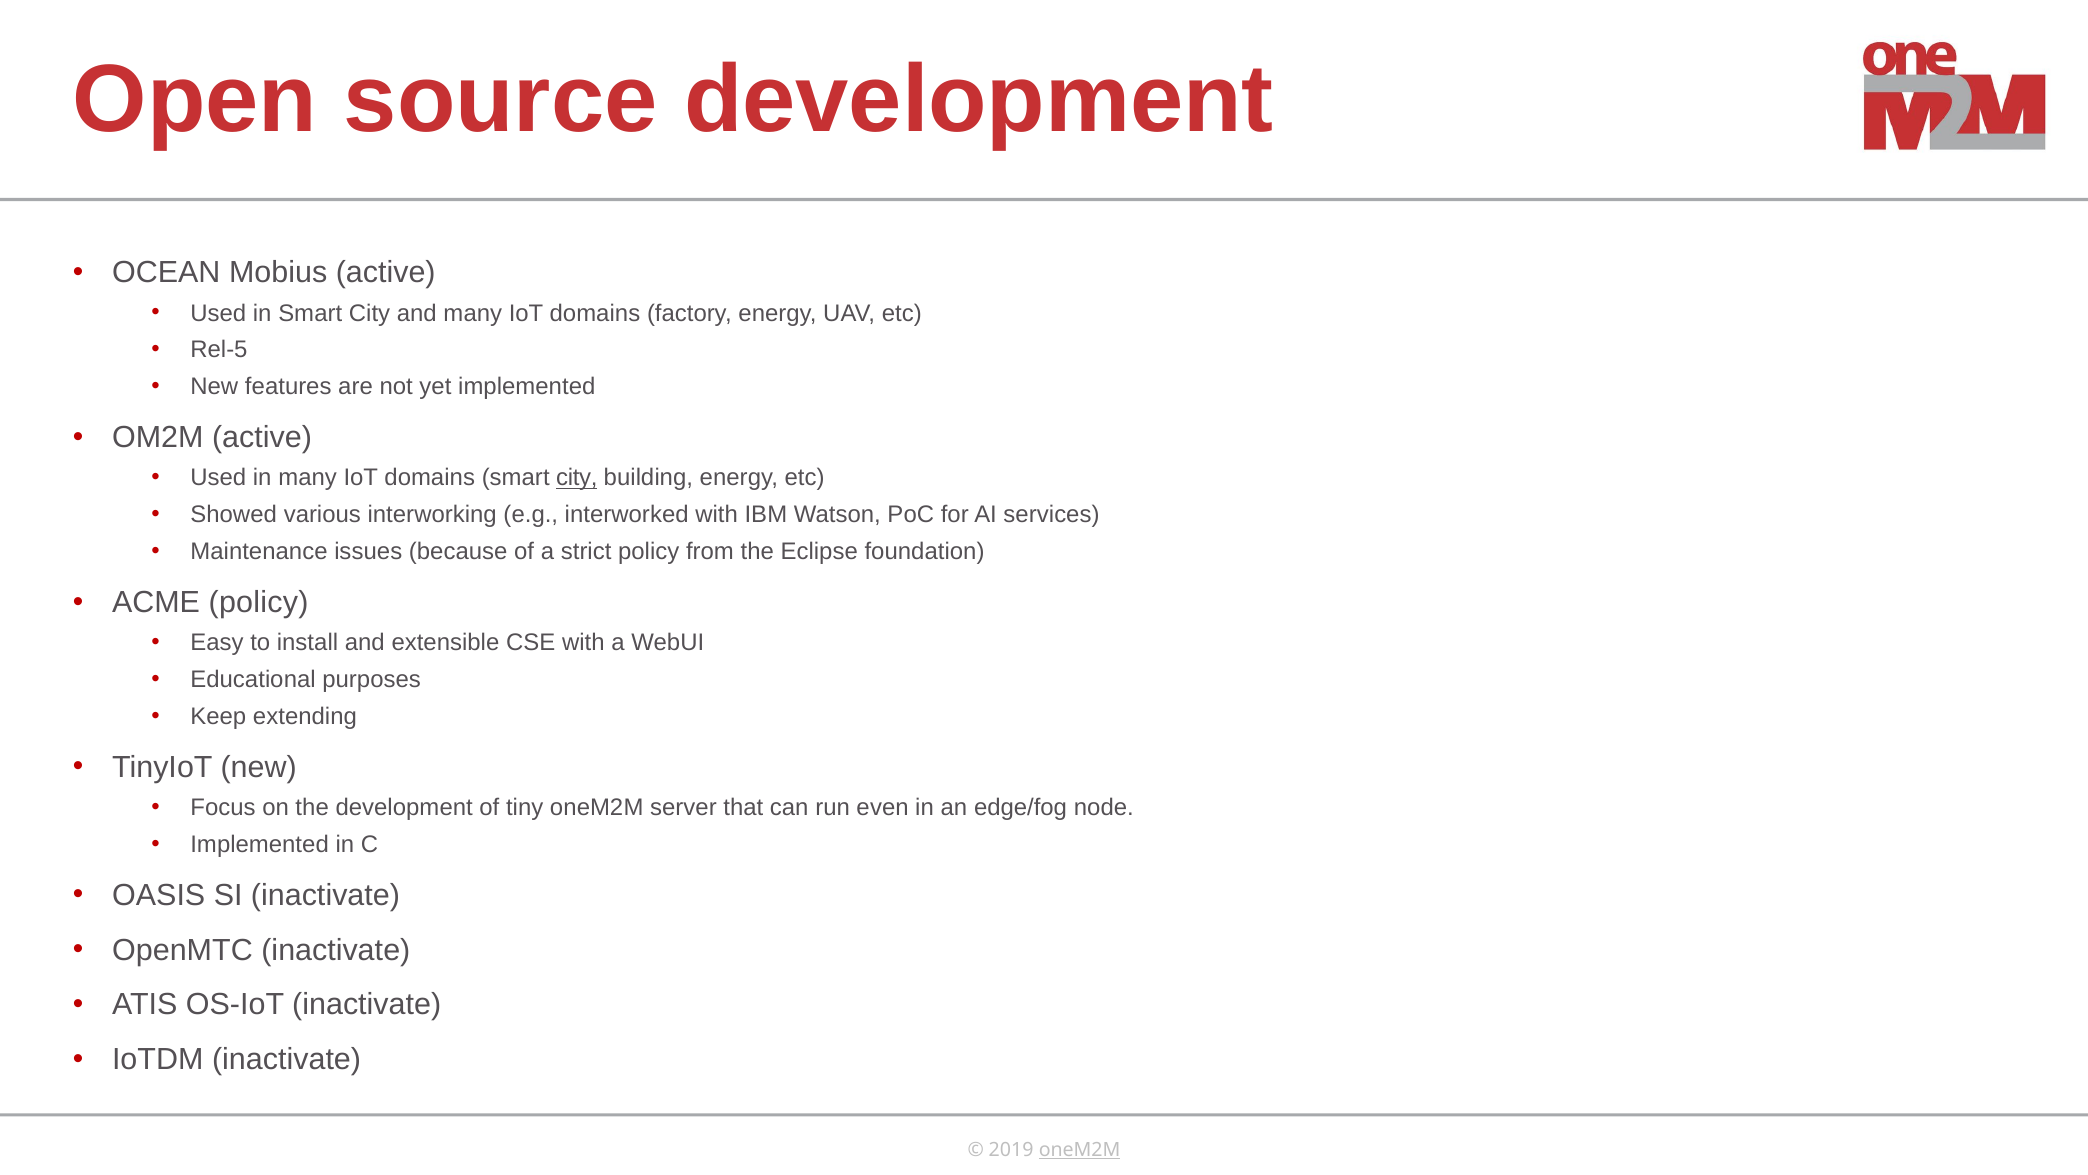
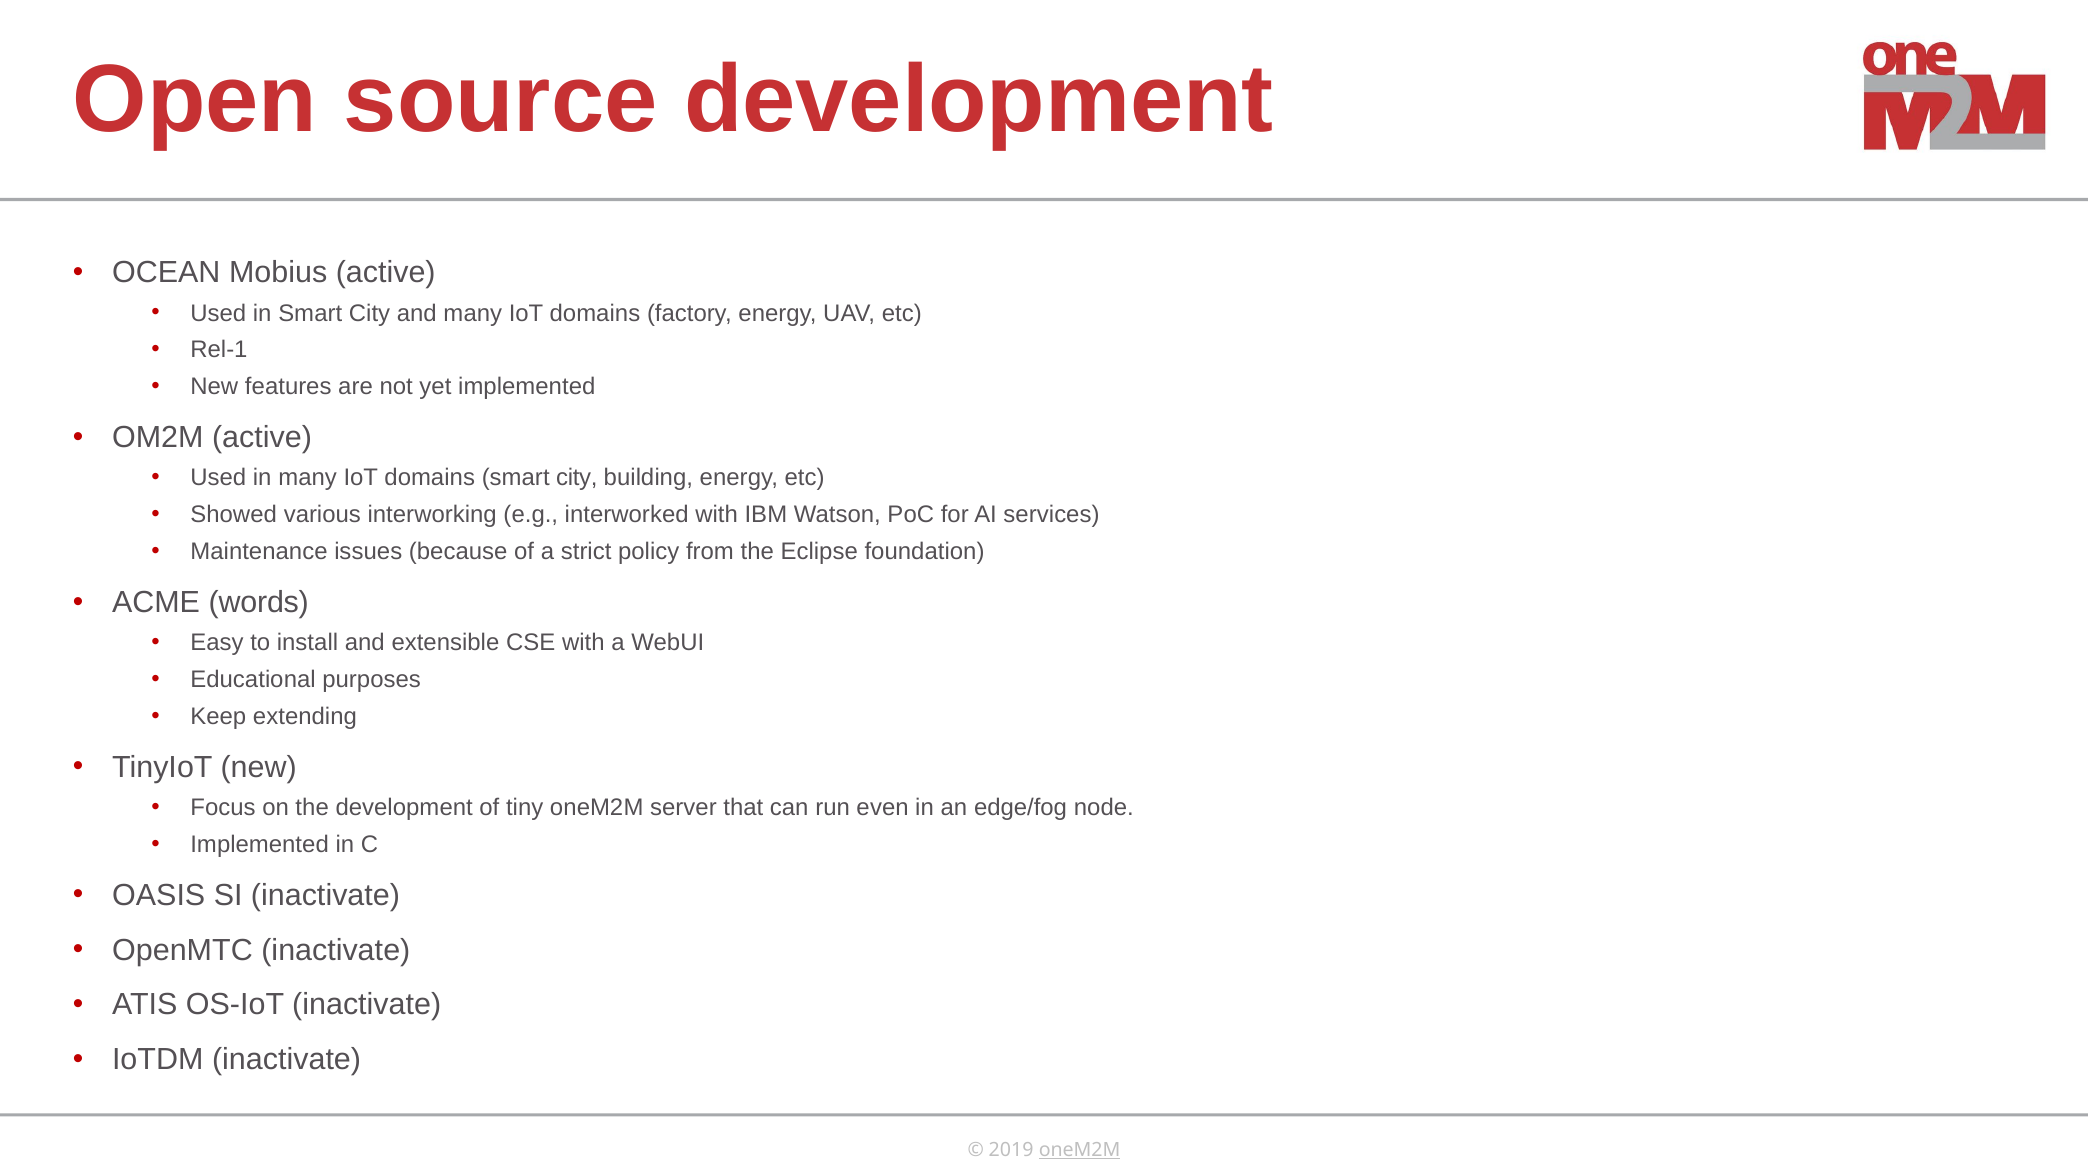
Rel-5: Rel-5 -> Rel-1
city at (577, 478) underline: present -> none
ACME policy: policy -> words
